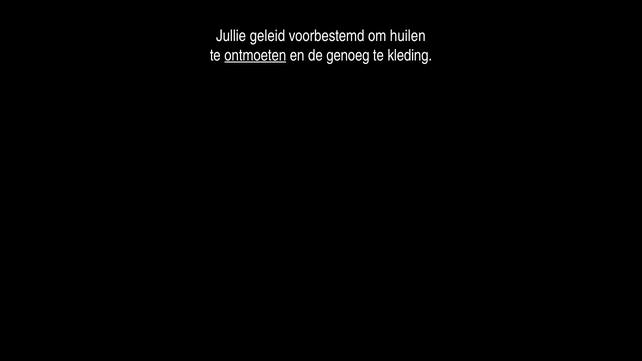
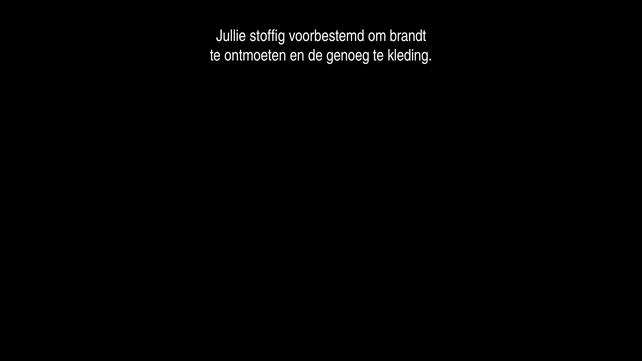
geleid: geleid -> stoffig
huilen: huilen -> brandt
ontmoeten underline: present -> none
